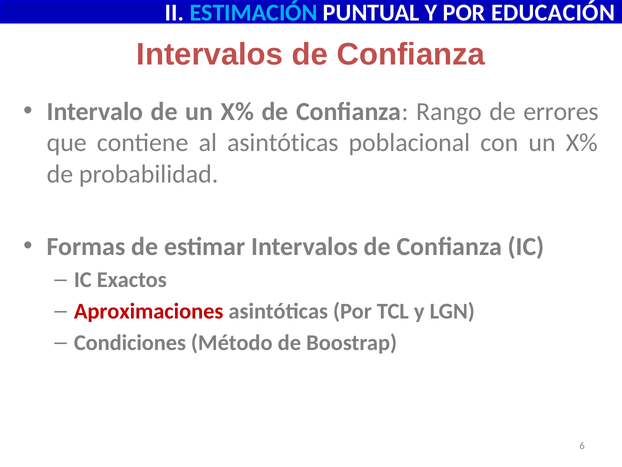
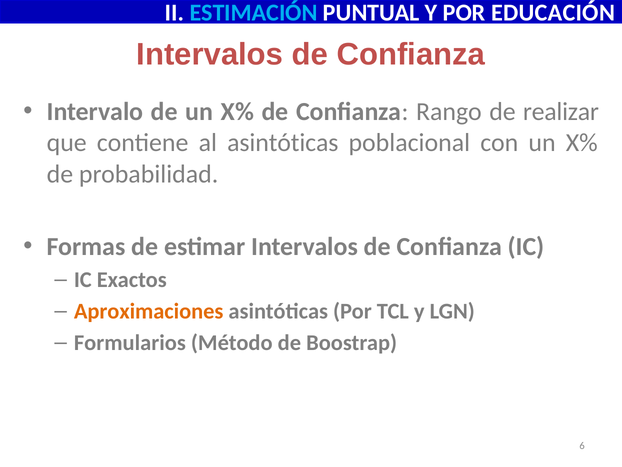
errores: errores -> realizar
Aproximaciones colour: red -> orange
Condiciones: Condiciones -> Formularios
